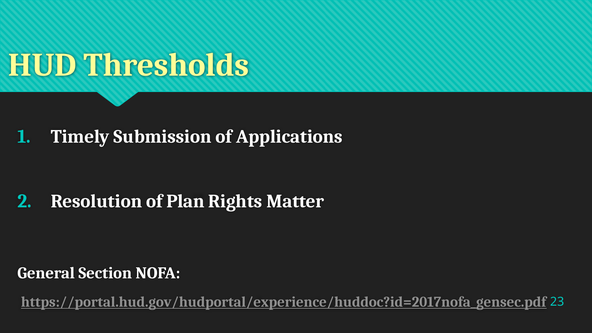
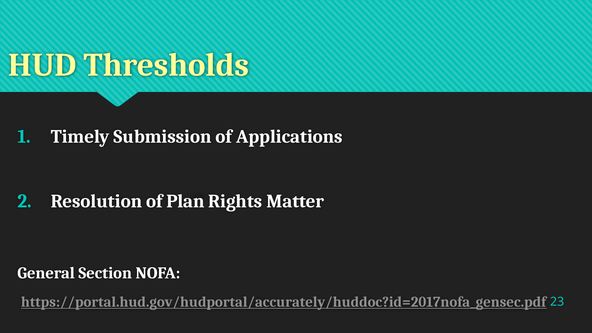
https://portal.hud.gov/hudportal/experience/huddoc?id=2017nofa_gensec.pdf: https://portal.hud.gov/hudportal/experience/huddoc?id=2017nofa_gensec.pdf -> https://portal.hud.gov/hudportal/accurately/huddoc?id=2017nofa_gensec.pdf
